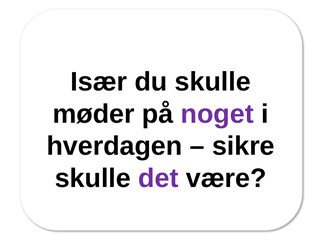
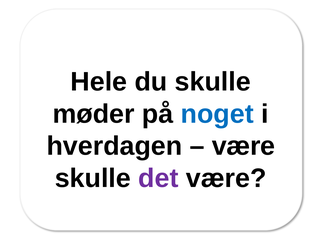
Især: Især -> Hele
noget colour: purple -> blue
sikre at (243, 146): sikre -> være
